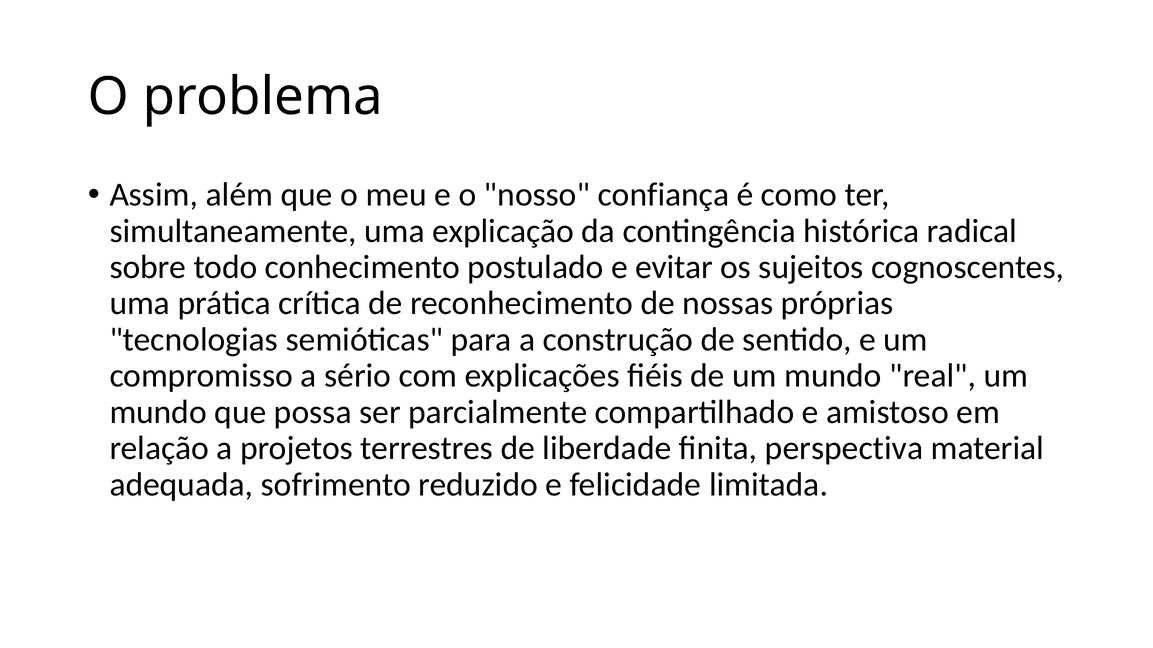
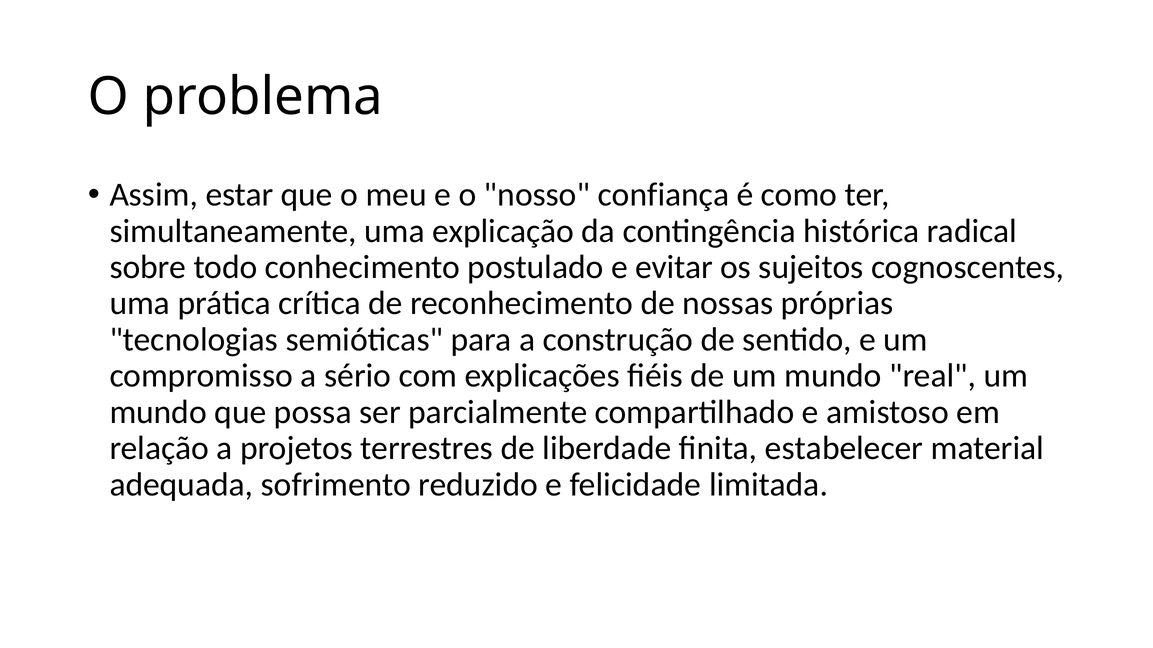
além: além -> estar
perspectiva: perspectiva -> estabelecer
